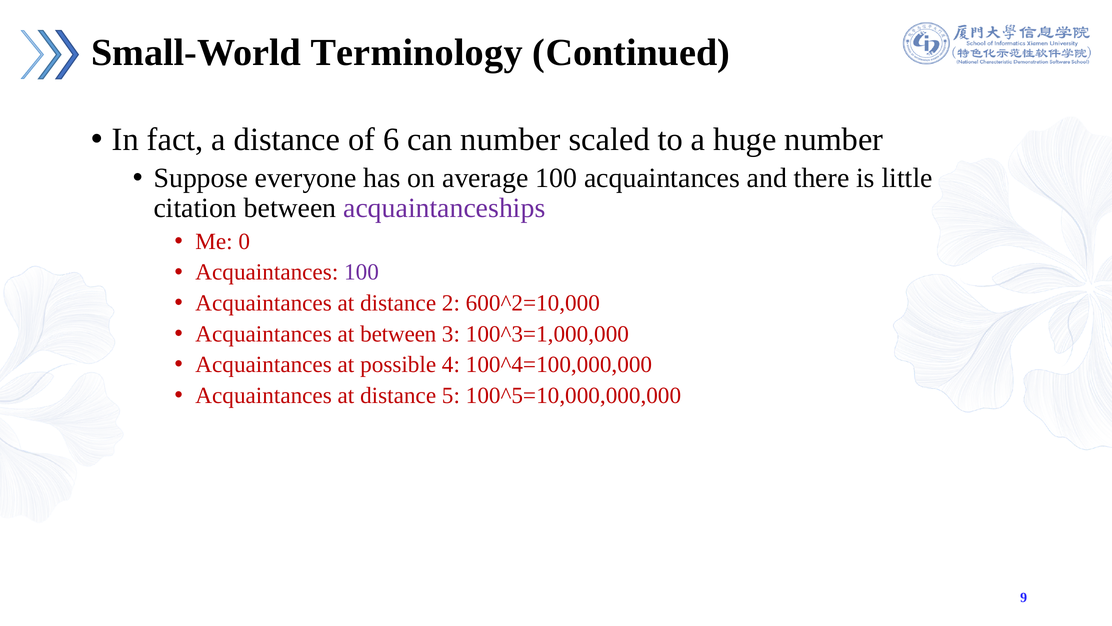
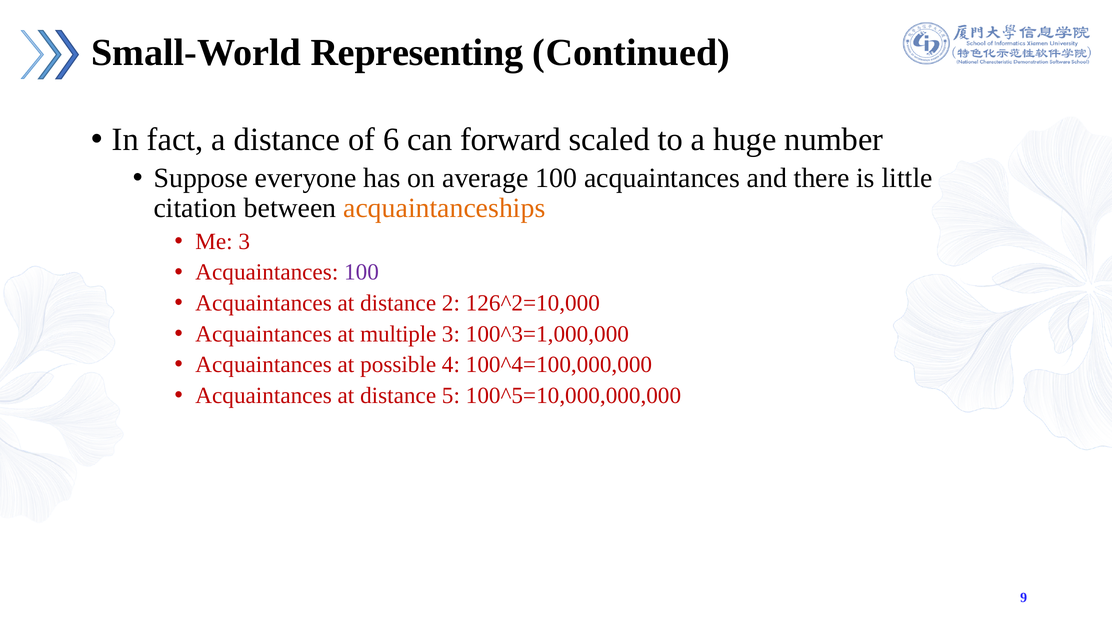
Terminology: Terminology -> Representing
can number: number -> forward
acquaintanceships colour: purple -> orange
Me 0: 0 -> 3
600^2=10,000: 600^2=10,000 -> 126^2=10,000
at between: between -> multiple
